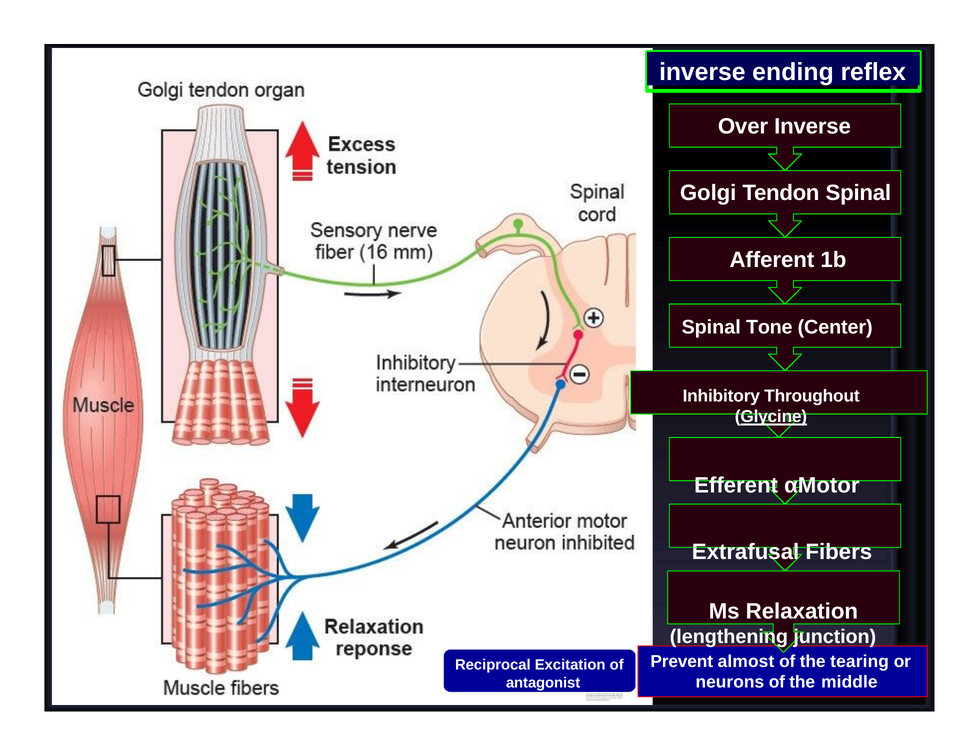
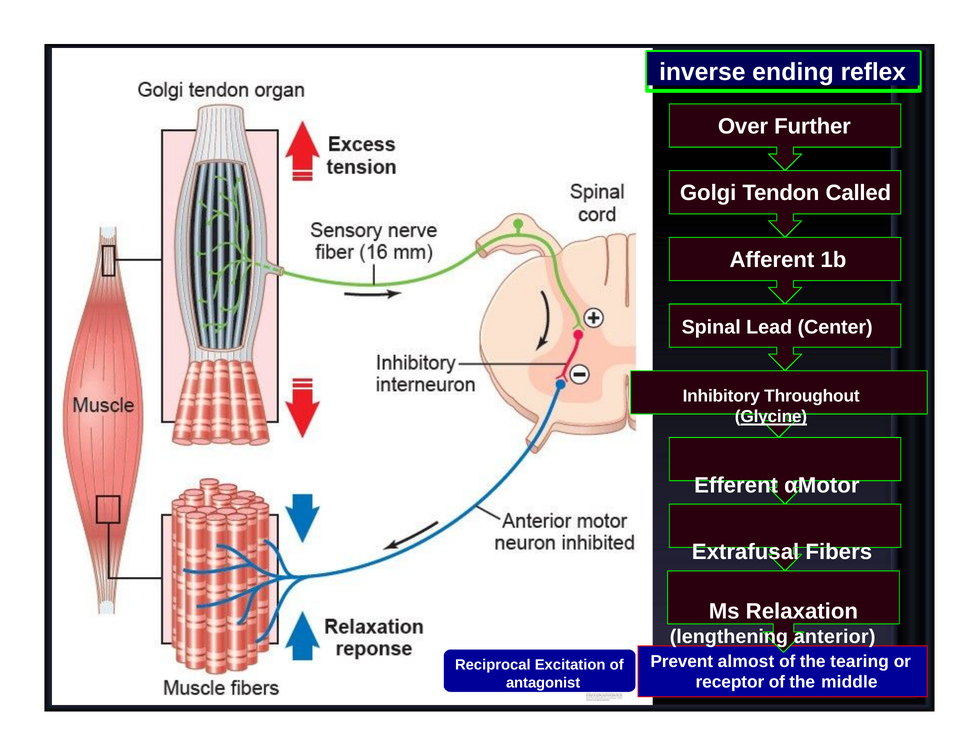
Over Inverse: Inverse -> Further
Tendon Spinal: Spinal -> Called
Tone: Tone -> Lead
junction: junction -> anterior
neurons: neurons -> receptor
